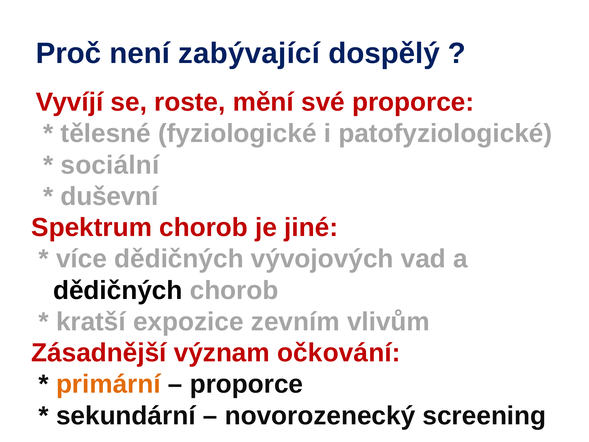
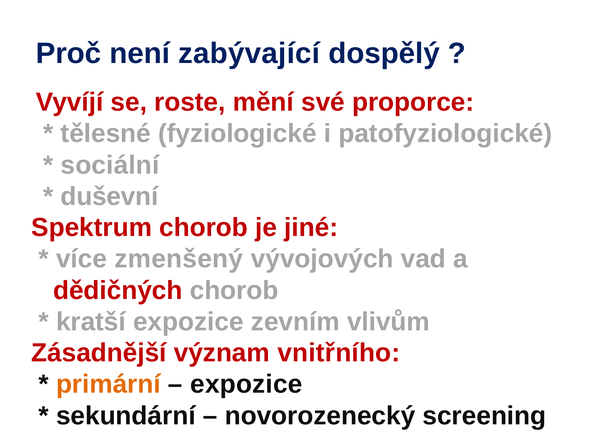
více dědičných: dědičných -> zmenšený
dědičných at (118, 290) colour: black -> red
očkování: očkování -> vnitřního
proporce at (246, 384): proporce -> expozice
